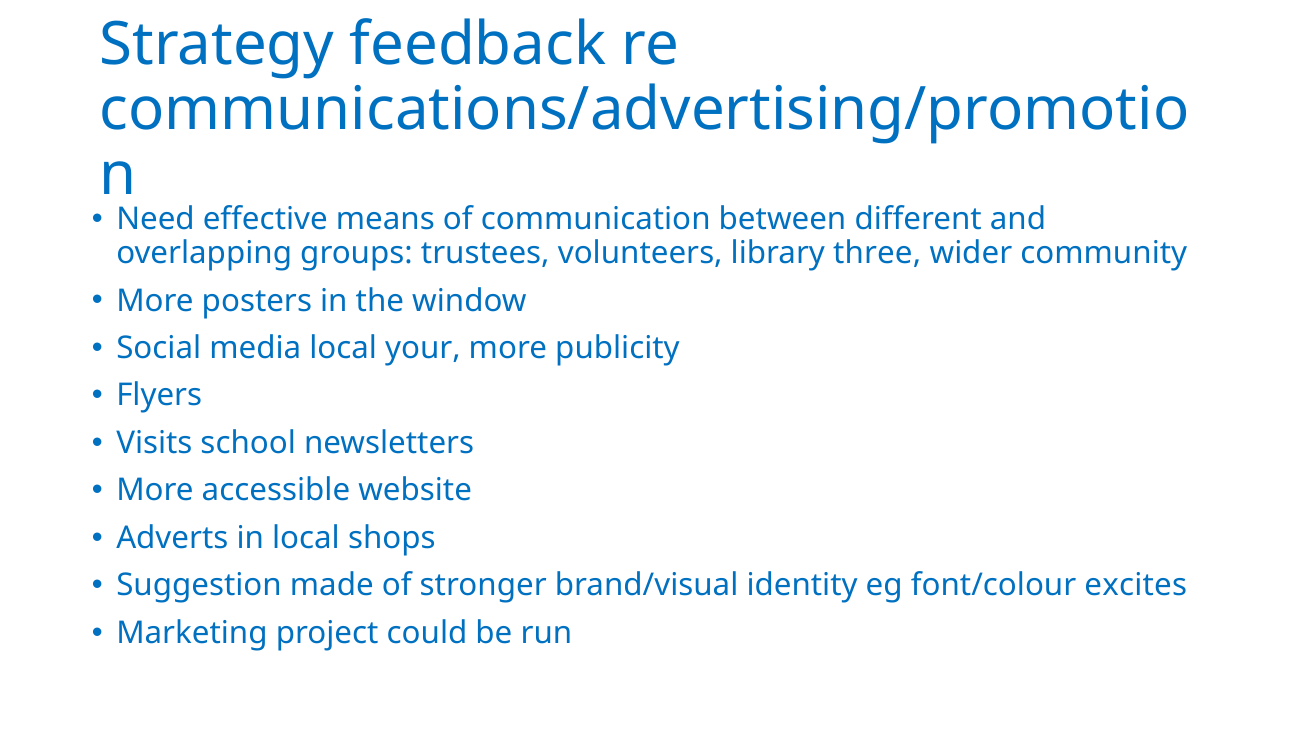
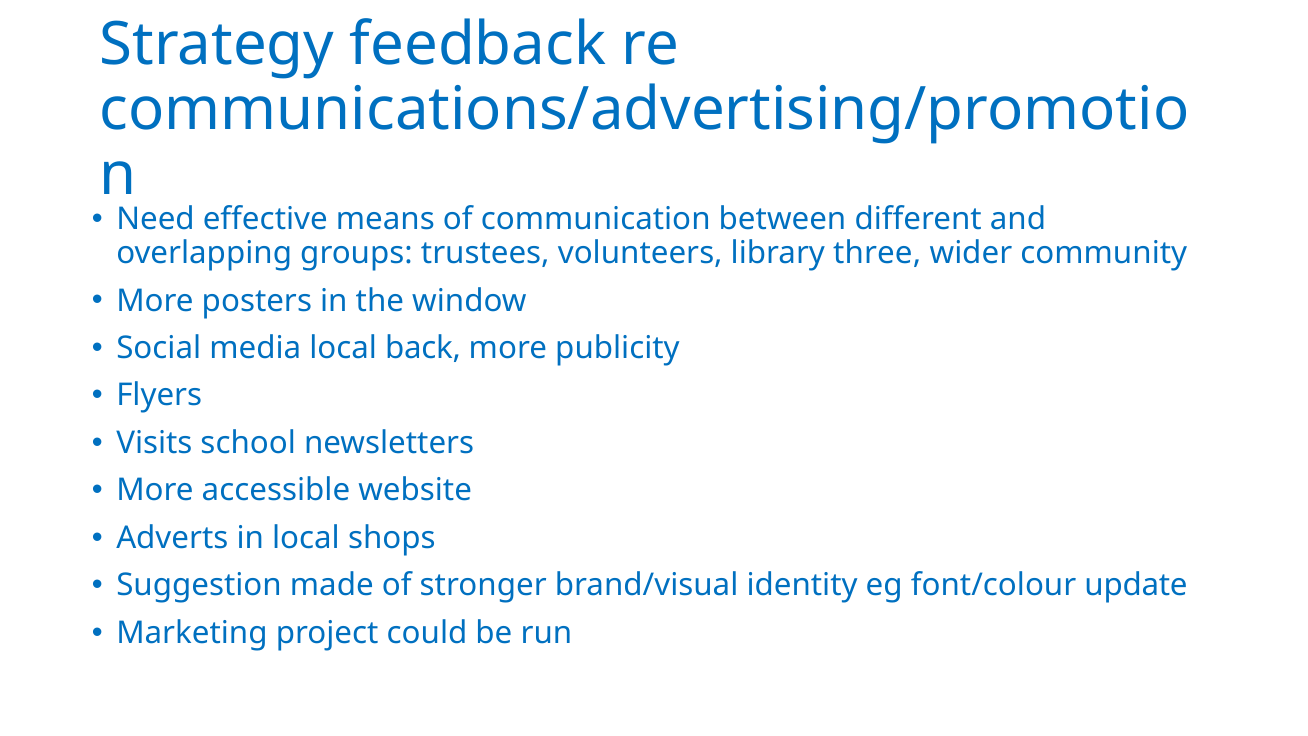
your: your -> back
excites: excites -> update
